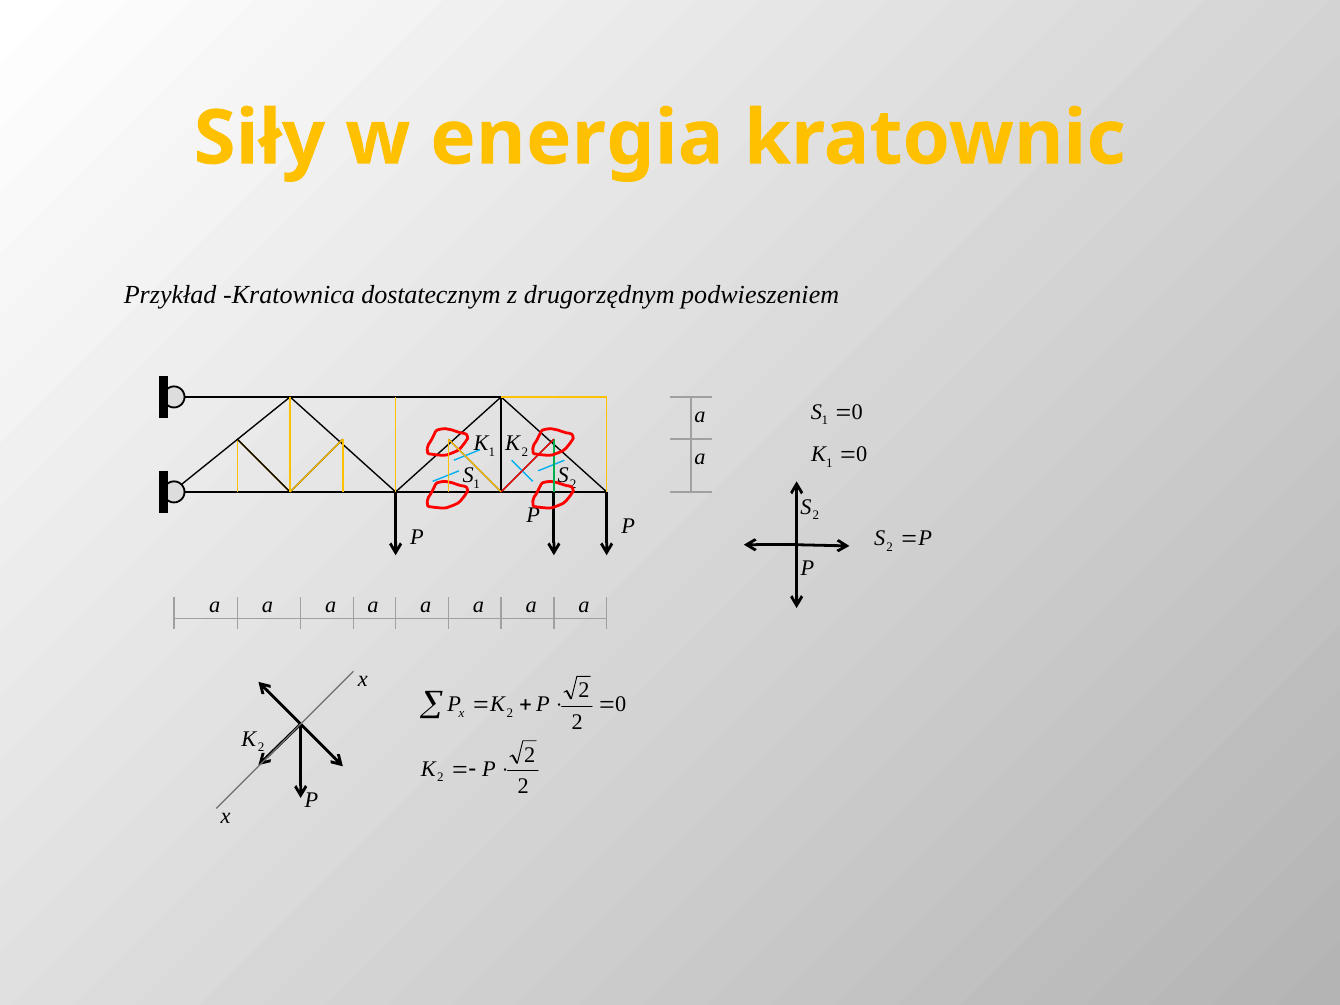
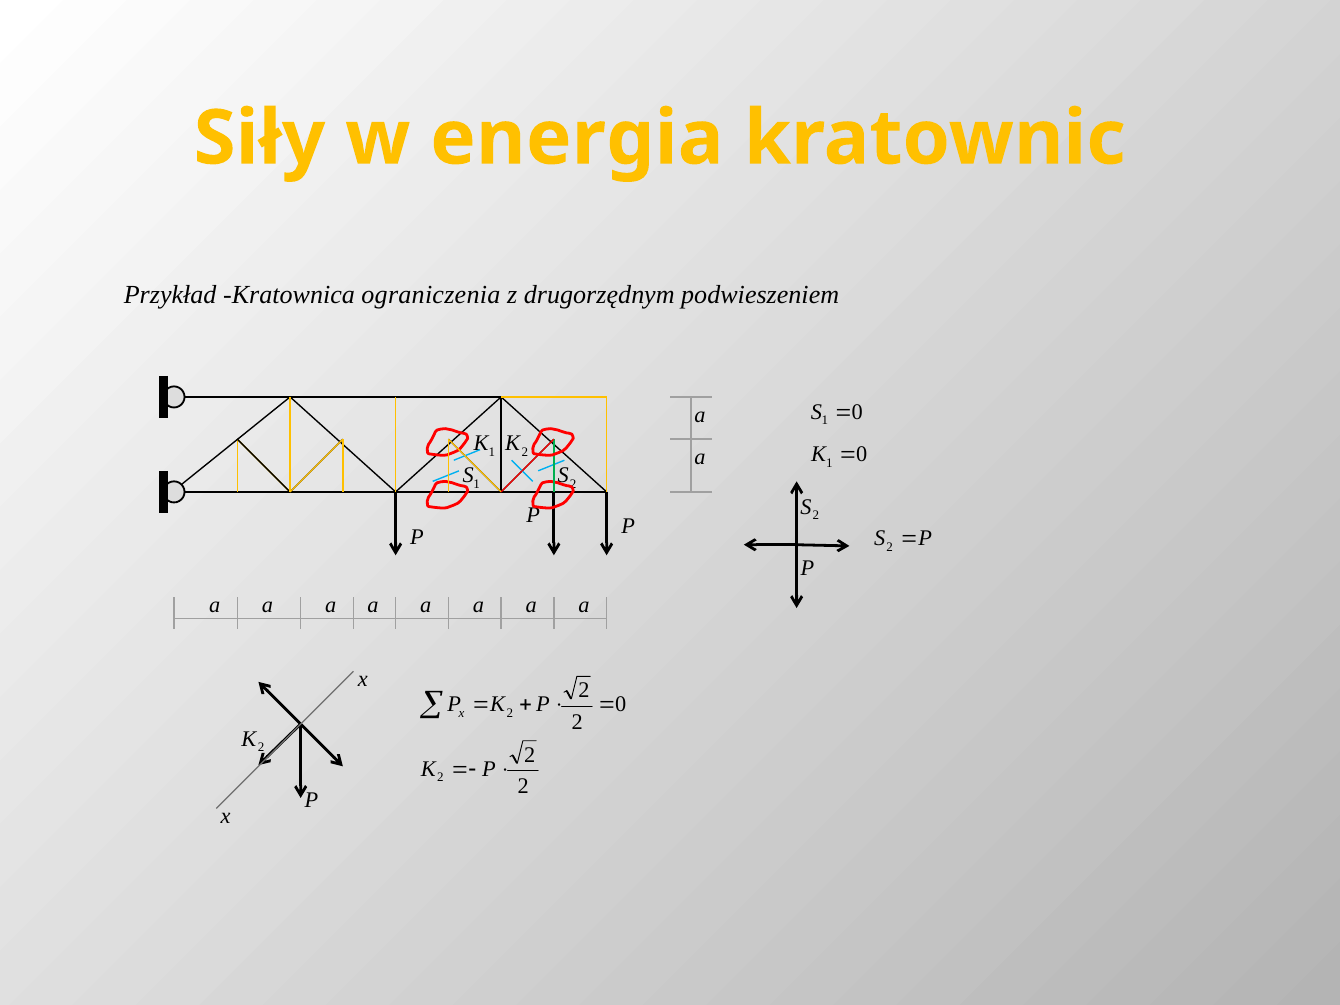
dostatecznym: dostatecznym -> ograniczenia
